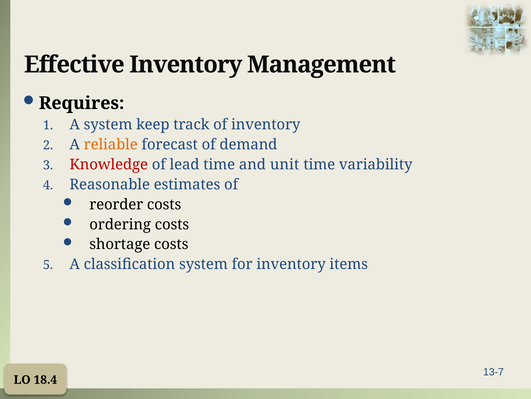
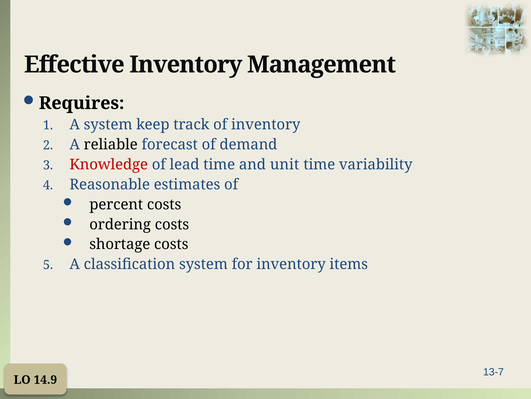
reliable colour: orange -> black
reorder: reorder -> percent
18.4: 18.4 -> 14.9
